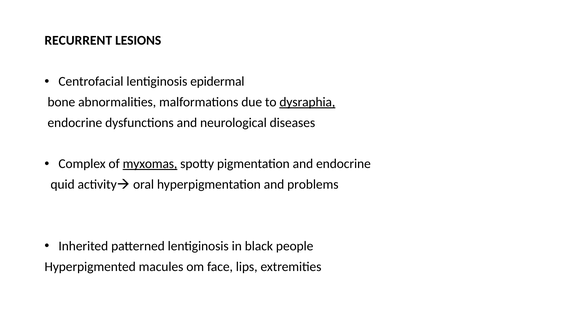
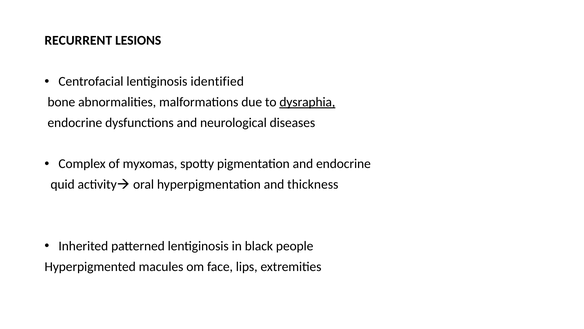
epidermal: epidermal -> identified
myxomas underline: present -> none
problems: problems -> thickness
